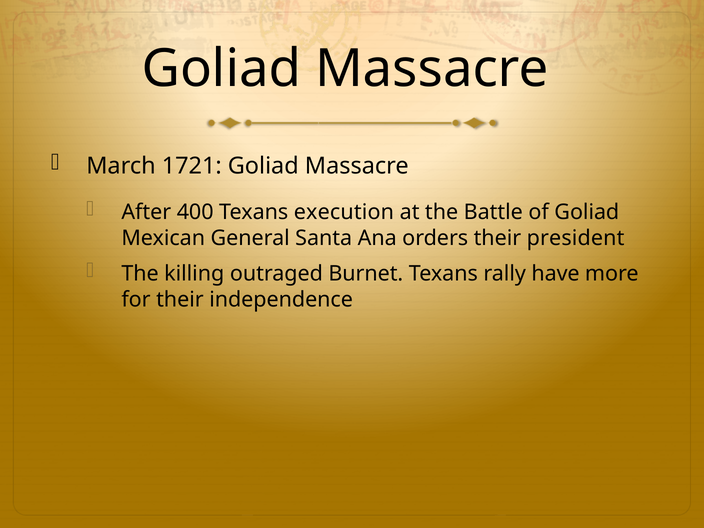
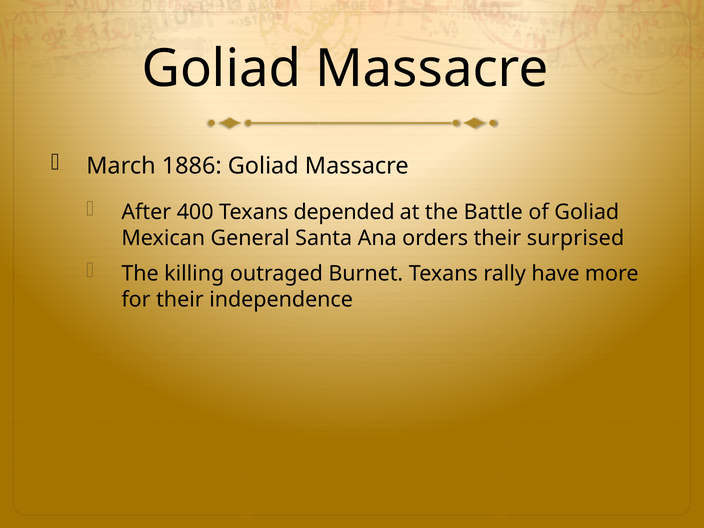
1721: 1721 -> 1886
execution: execution -> depended
president: president -> surprised
